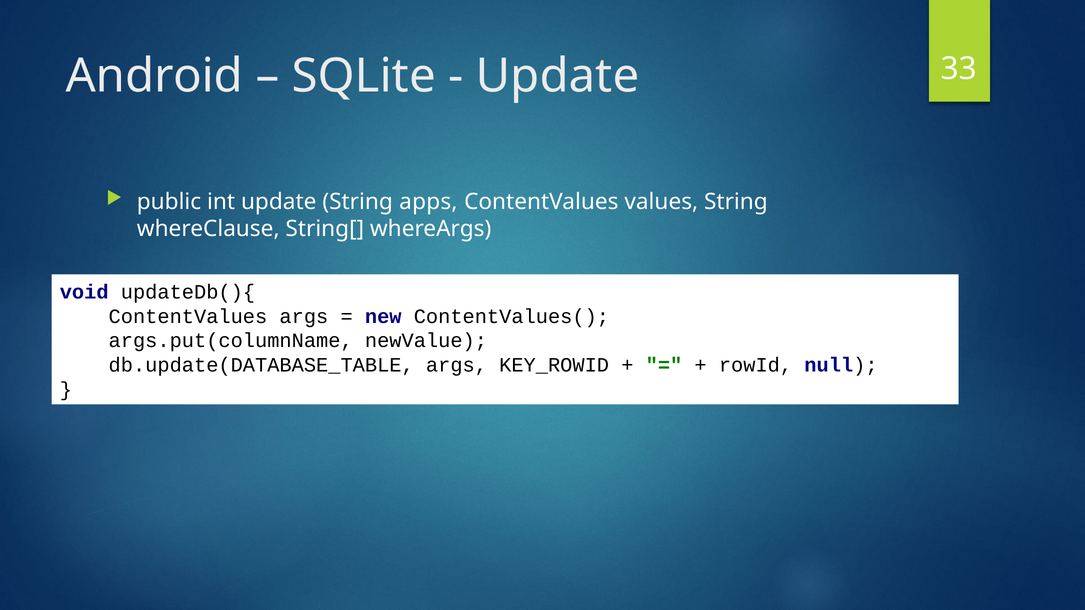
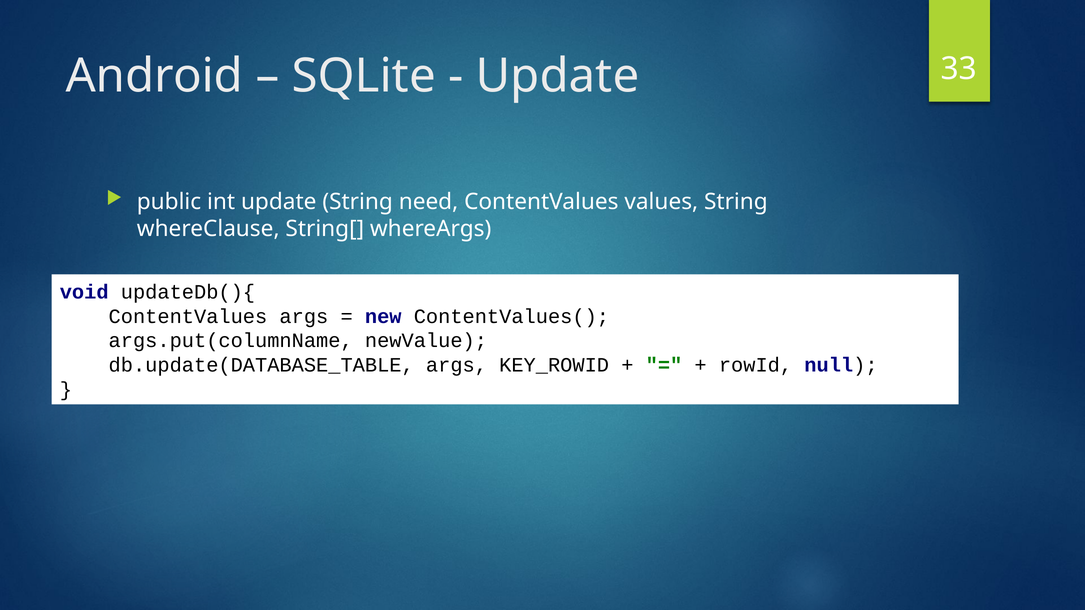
apps: apps -> need
